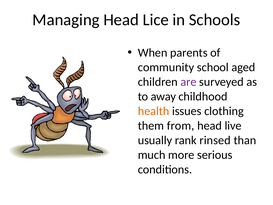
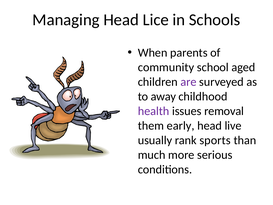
health colour: orange -> purple
clothing: clothing -> removal
from: from -> early
rinsed: rinsed -> sports
